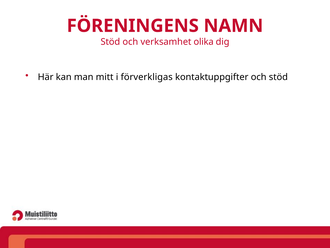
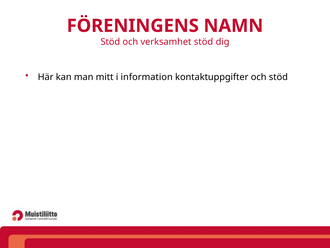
verksamhet olika: olika -> stöd
förverkligas: förverkligas -> information
